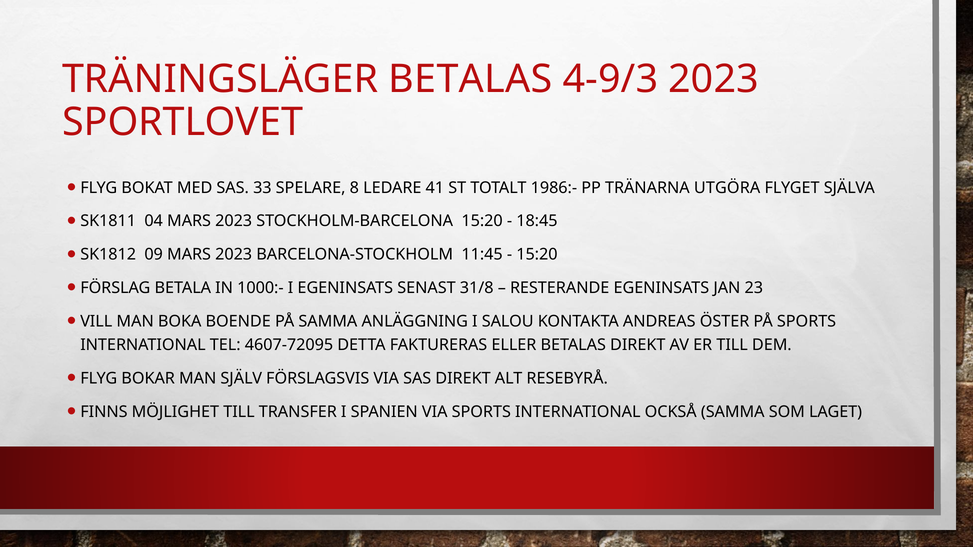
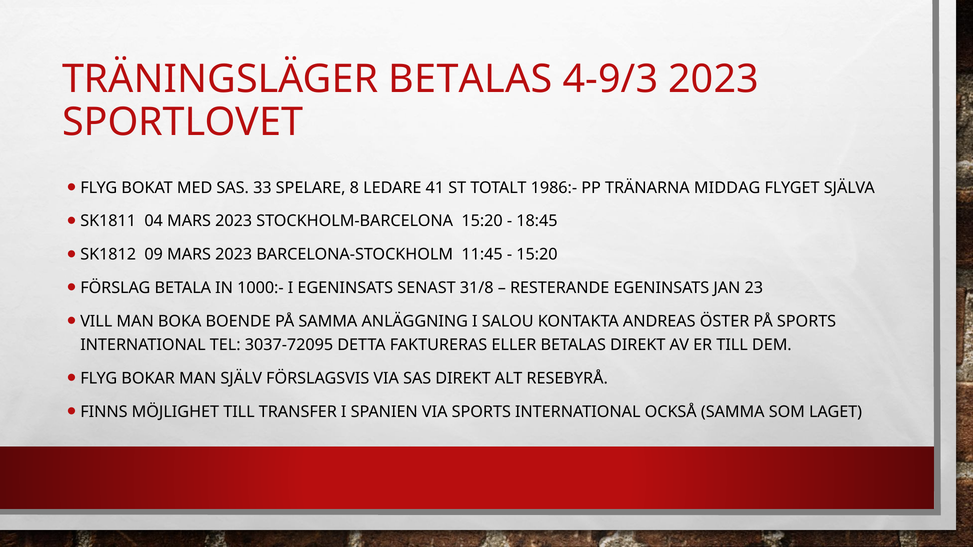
UTGÖRA: UTGÖRA -> MIDDAG
4607-72095: 4607-72095 -> 3037-72095
